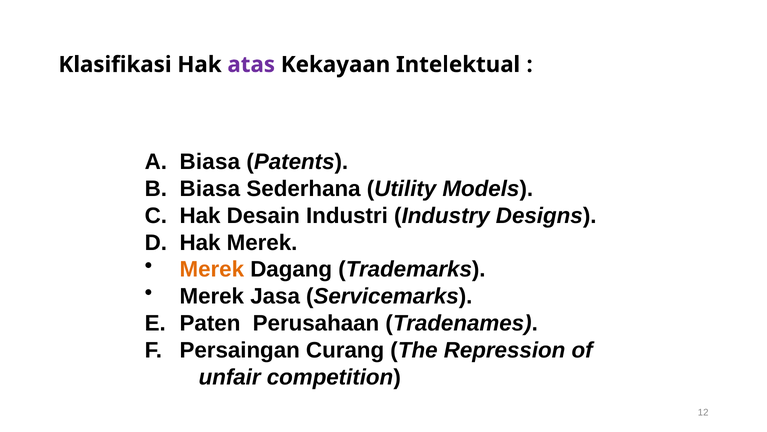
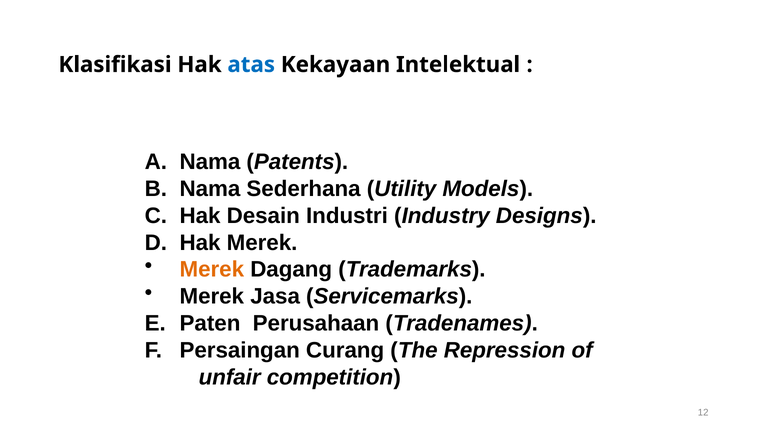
atas colour: purple -> blue
Biasa at (210, 162): Biasa -> Nama
Biasa at (210, 189): Biasa -> Nama
